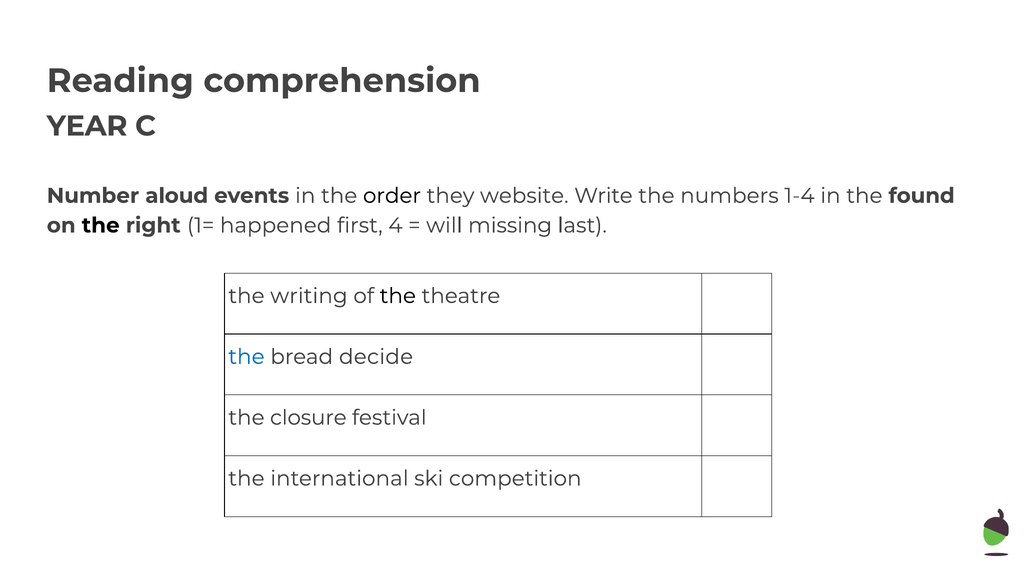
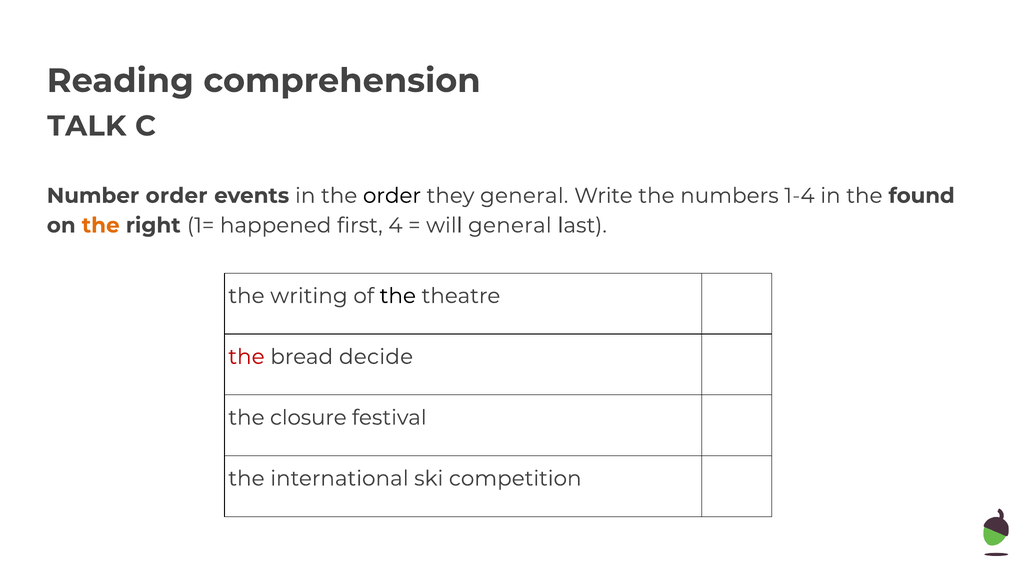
YEAR: YEAR -> TALK
Number aloud: aloud -> order
they website: website -> general
the at (101, 225) colour: black -> orange
will missing: missing -> general
the at (246, 357) colour: blue -> red
